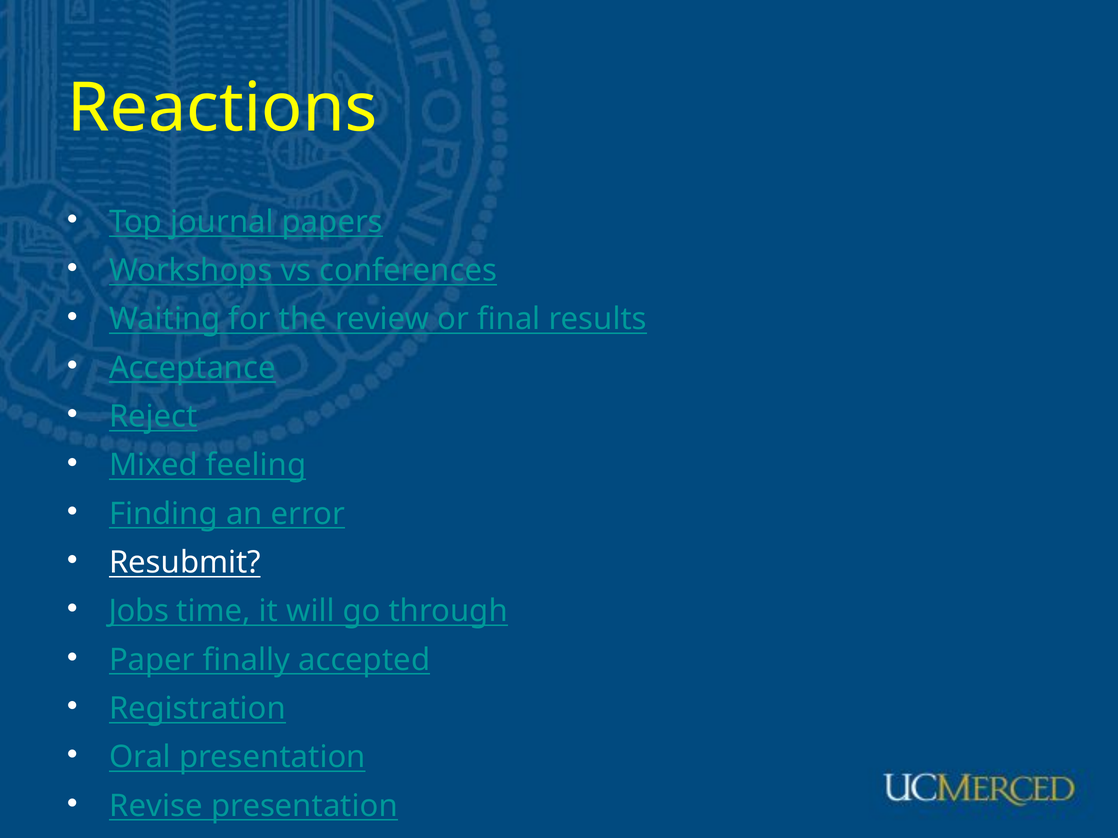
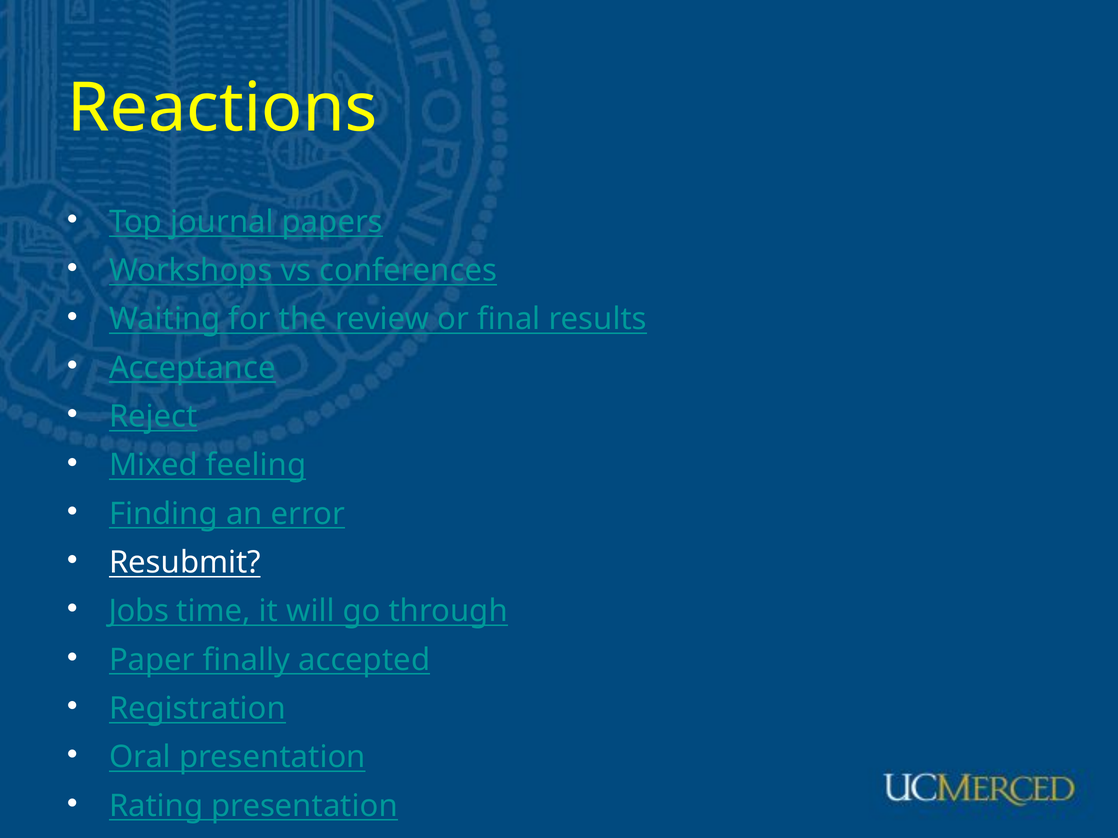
Revise: Revise -> Rating
